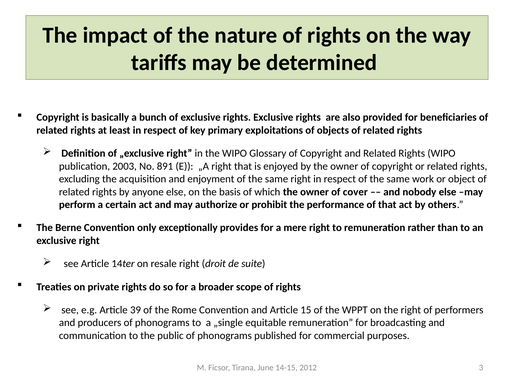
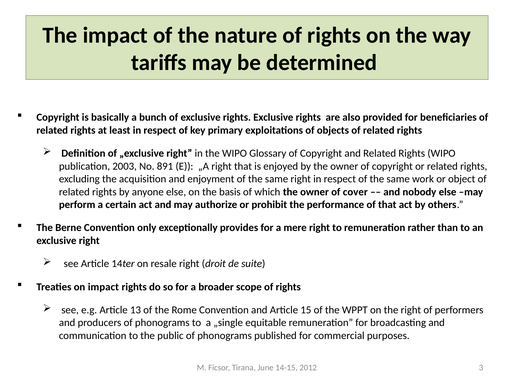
on private: private -> impact
39: 39 -> 13
